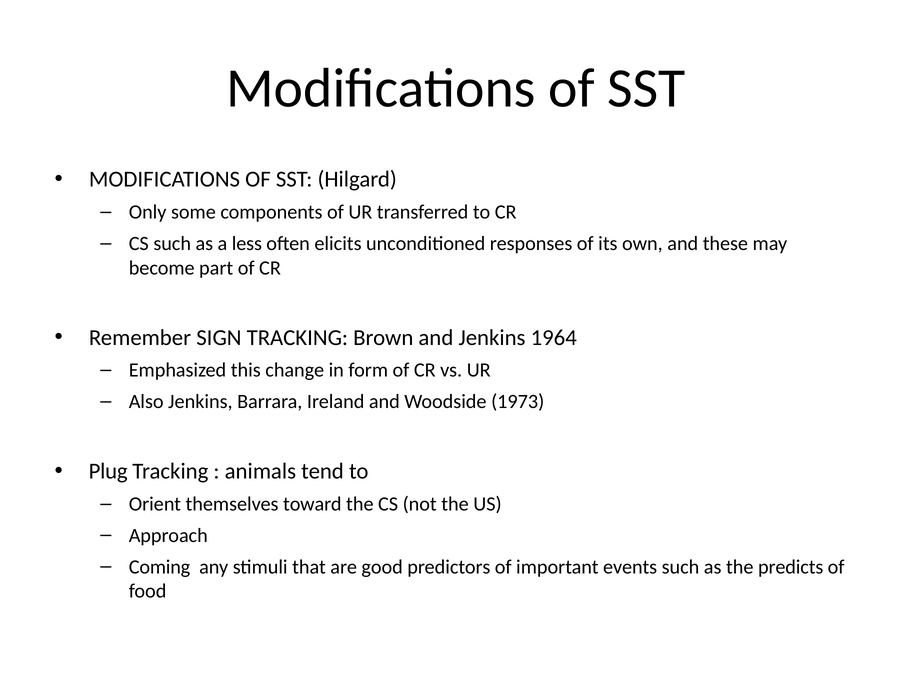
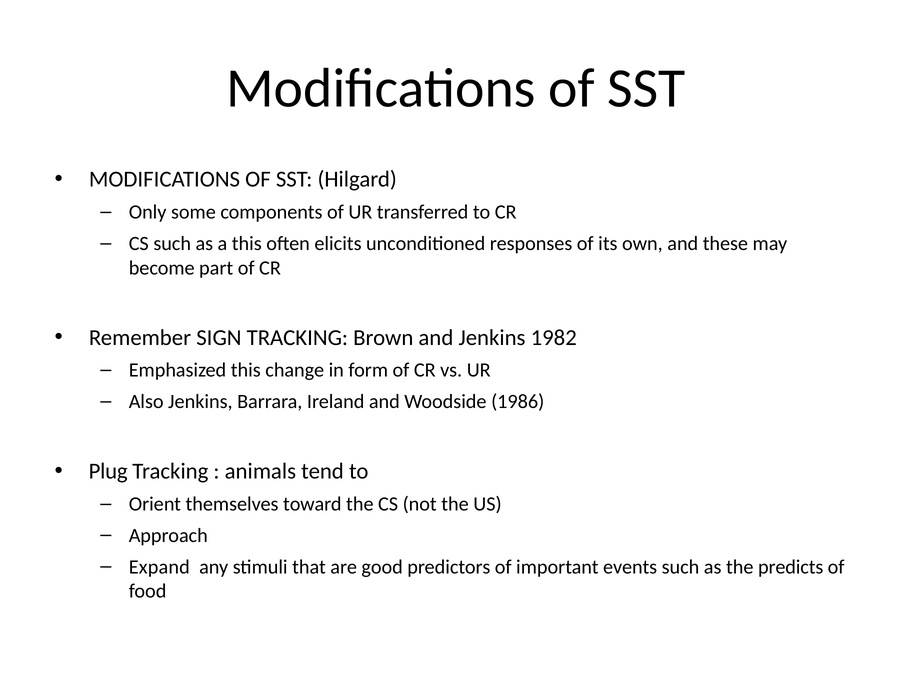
a less: less -> this
1964: 1964 -> 1982
1973: 1973 -> 1986
Coming: Coming -> Expand
